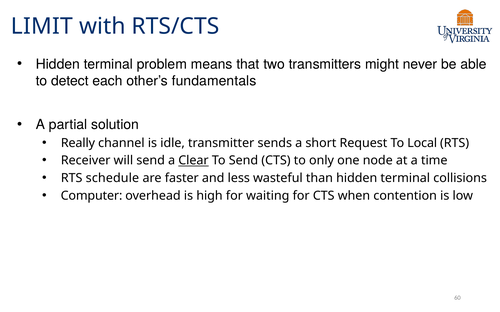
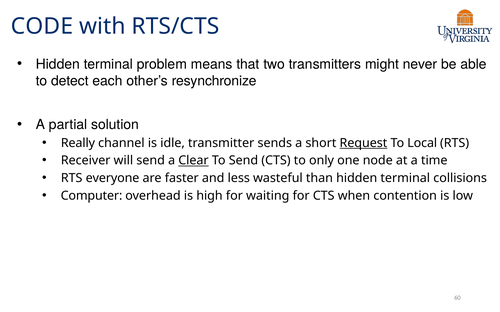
LIMIT: LIMIT -> CODE
fundamentals: fundamentals -> resynchronize
Request underline: none -> present
schedule: schedule -> everyone
